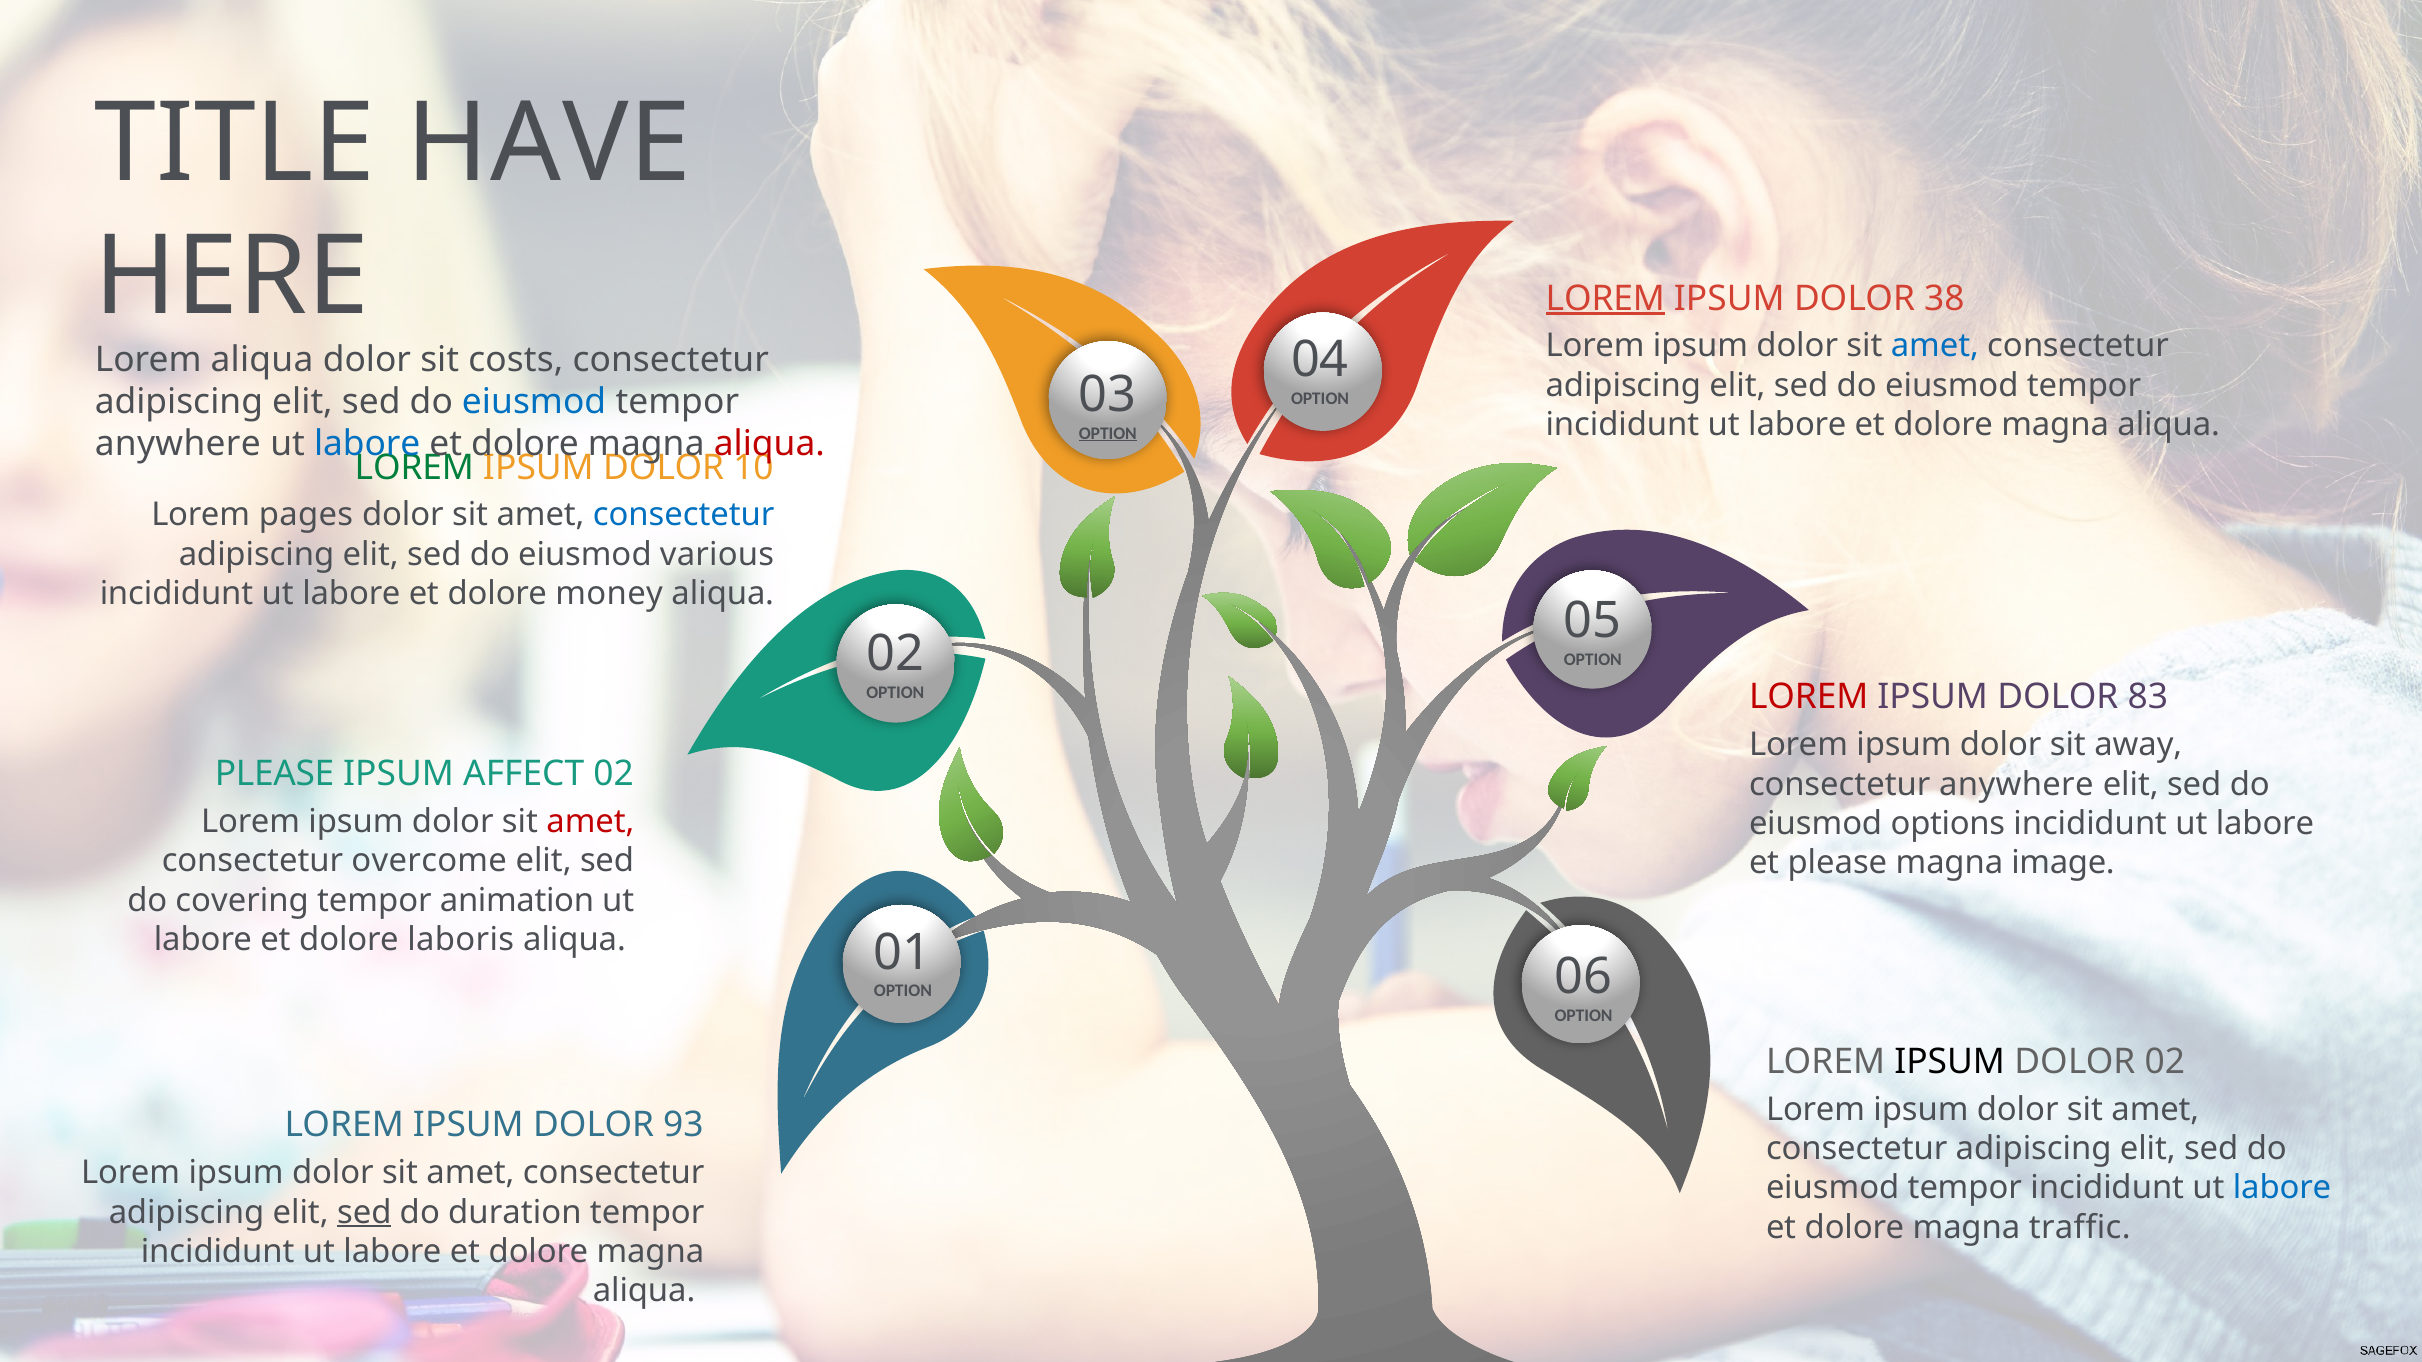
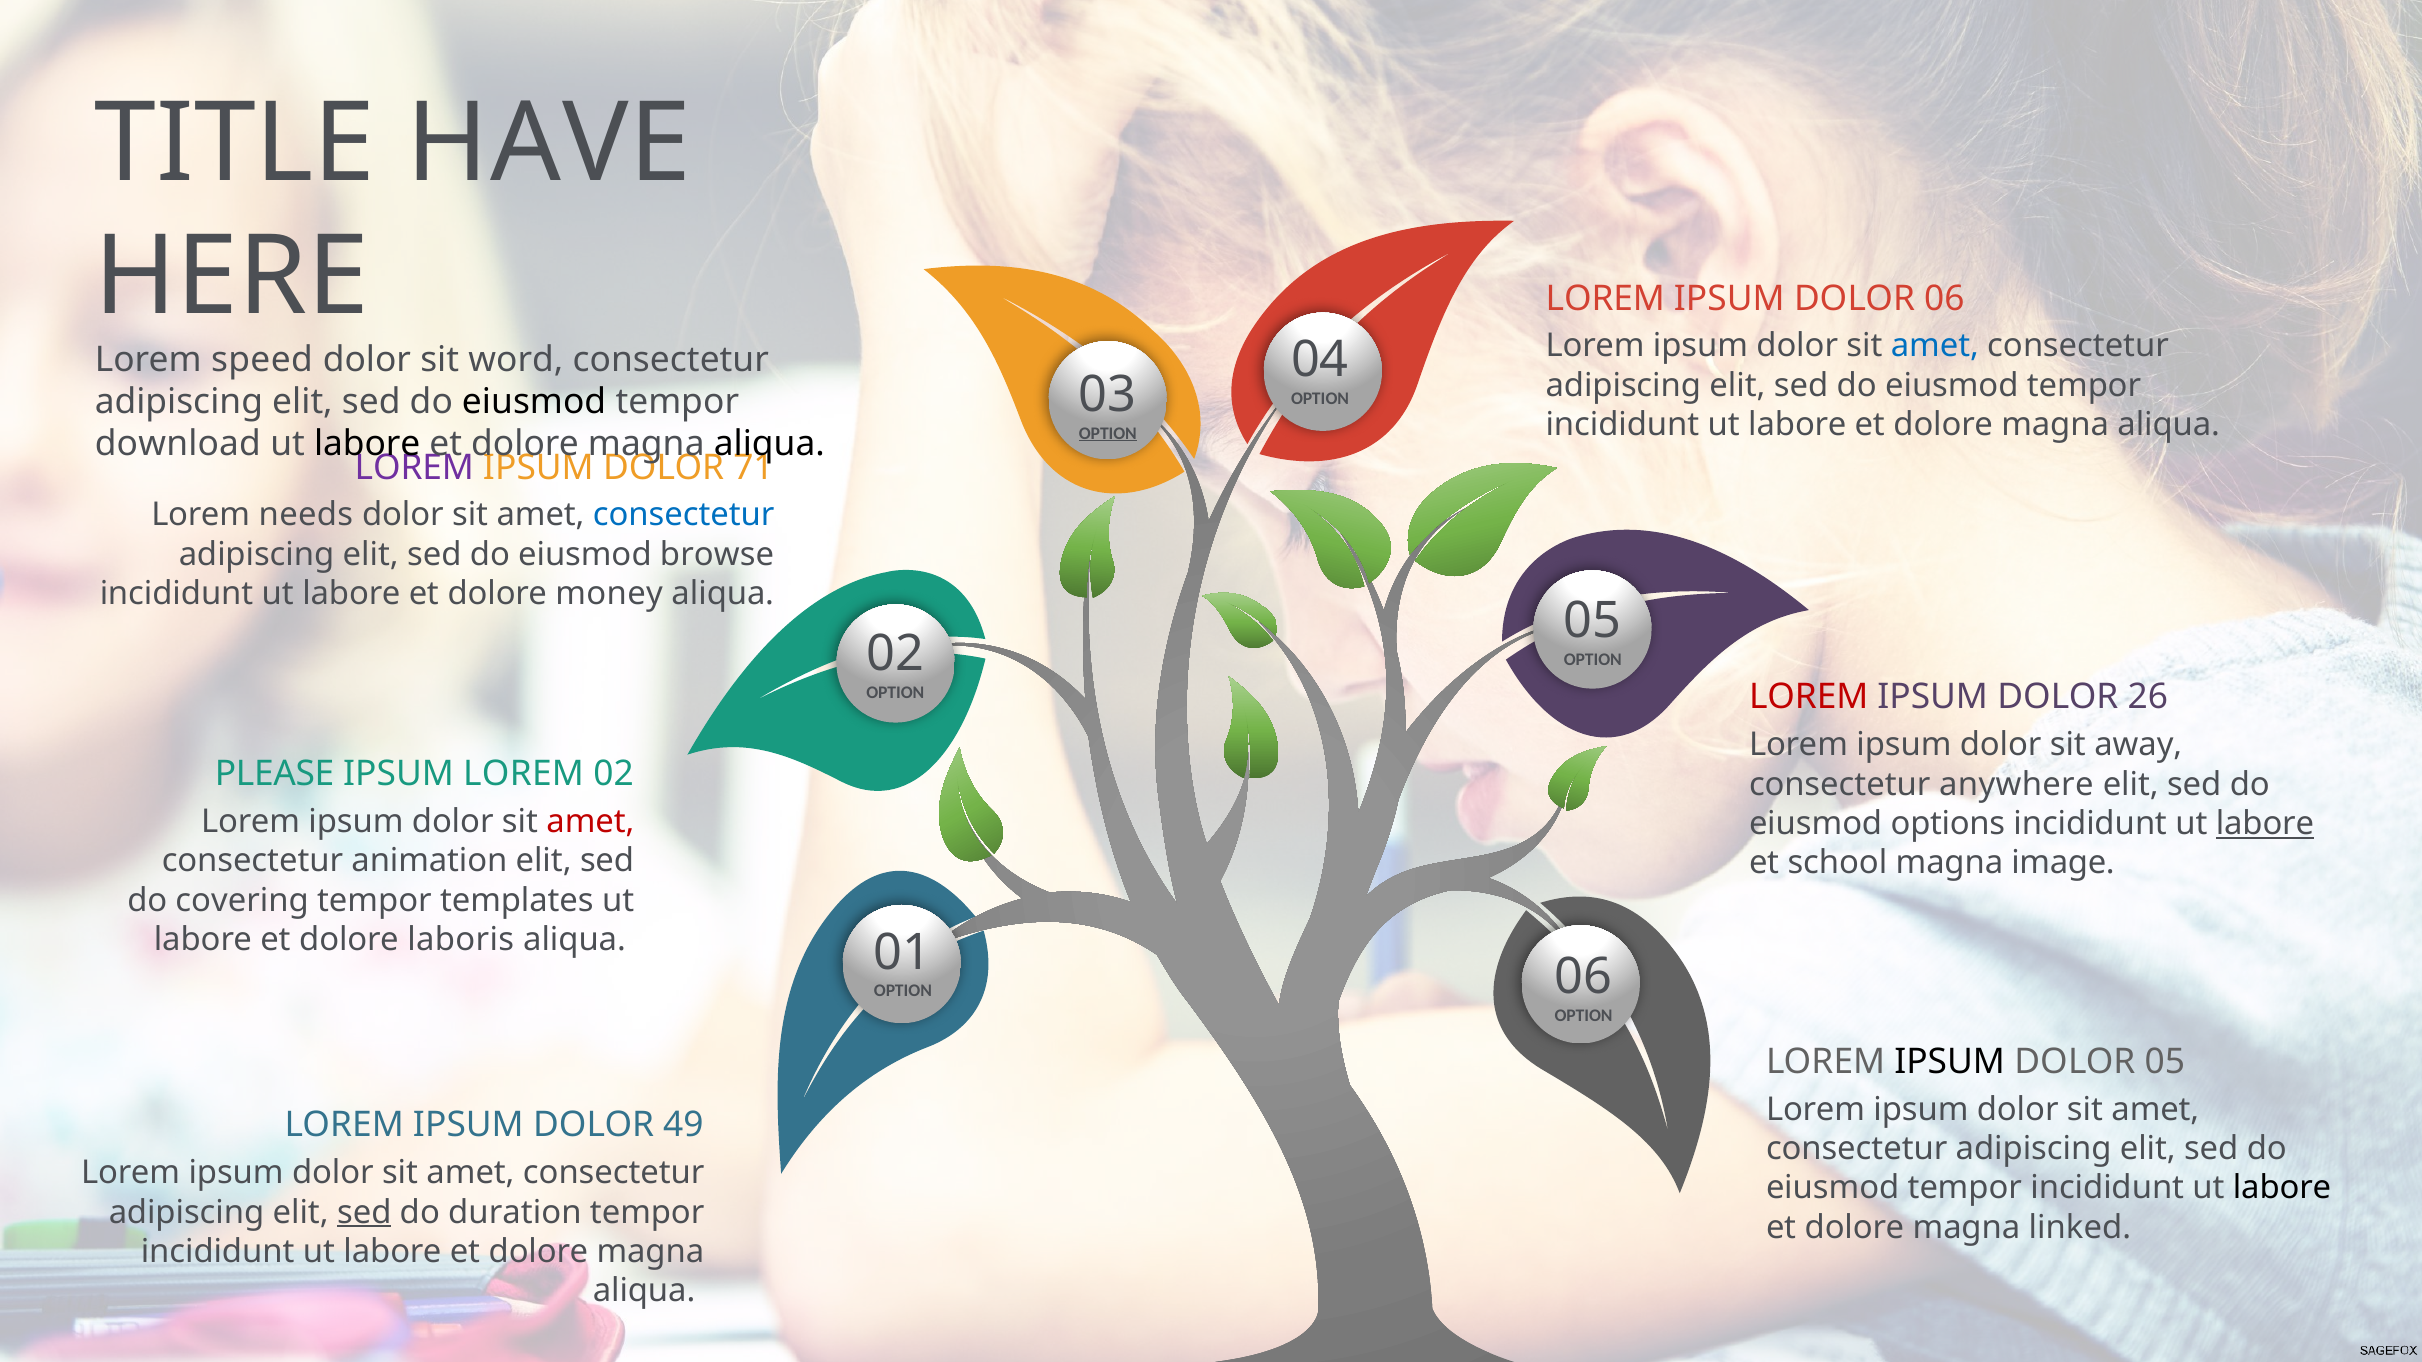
LOREM at (1605, 298) underline: present -> none
DOLOR 38: 38 -> 06
Lorem aliqua: aliqua -> speed
costs: costs -> word
eiusmod at (534, 402) colour: blue -> black
anywhere at (178, 444): anywhere -> download
labore at (367, 444) colour: blue -> black
aliqua at (769, 444) colour: red -> black
LOREM at (414, 467) colour: green -> purple
10: 10 -> 71
pages: pages -> needs
various: various -> browse
83: 83 -> 26
IPSUM AFFECT: AFFECT -> LOREM
labore at (2265, 824) underline: none -> present
overcome: overcome -> animation
et please: please -> school
animation: animation -> templates
DOLOR 02: 02 -> 05
93: 93 -> 49
labore at (2282, 1188) colour: blue -> black
traffic: traffic -> linked
